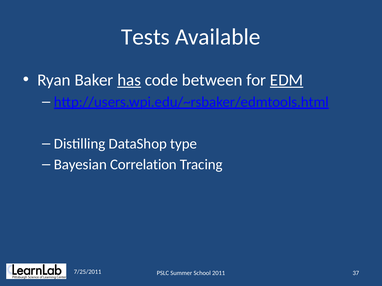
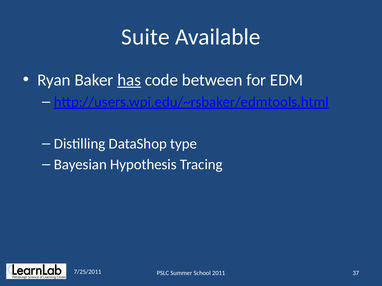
Tests: Tests -> Suite
EDM underline: present -> none
Correlation: Correlation -> Hypothesis
